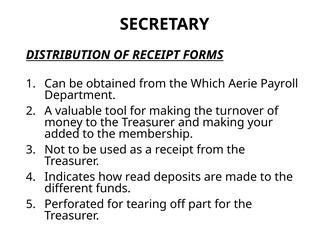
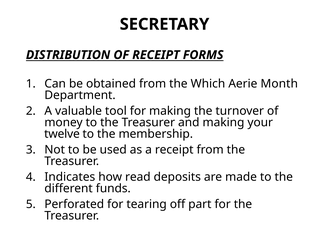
Payroll: Payroll -> Month
added: added -> twelve
